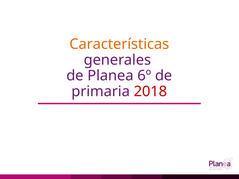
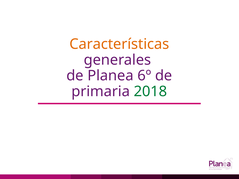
2018 colour: red -> green
